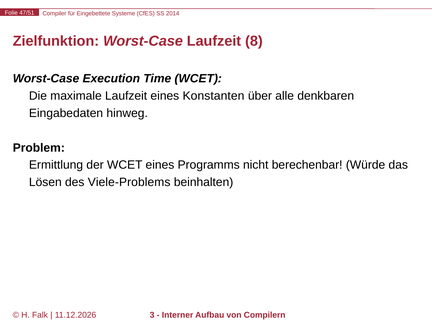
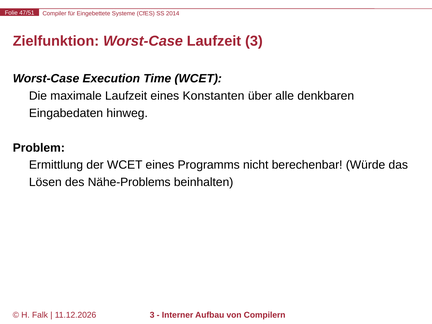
Laufzeit 8: 8 -> 3
Viele-Problems: Viele-Problems -> Nähe-Problems
